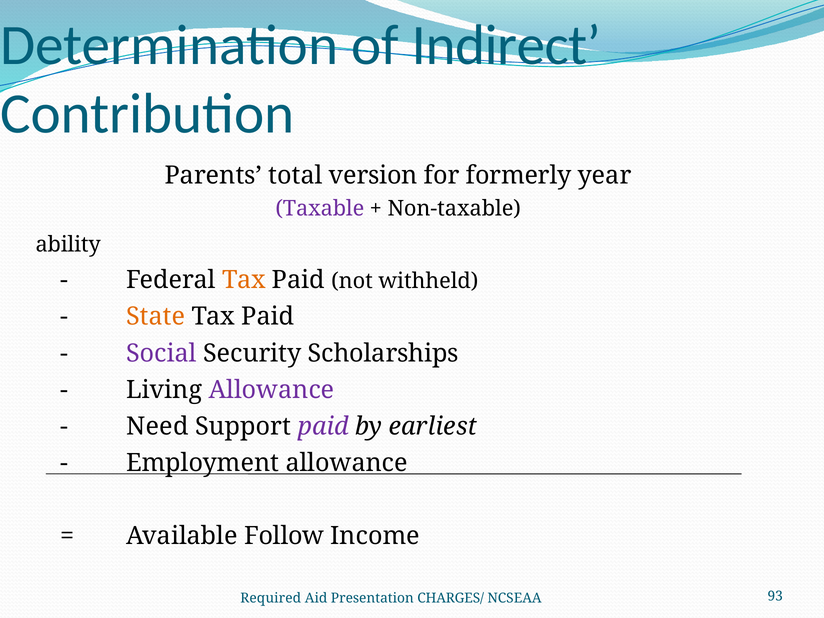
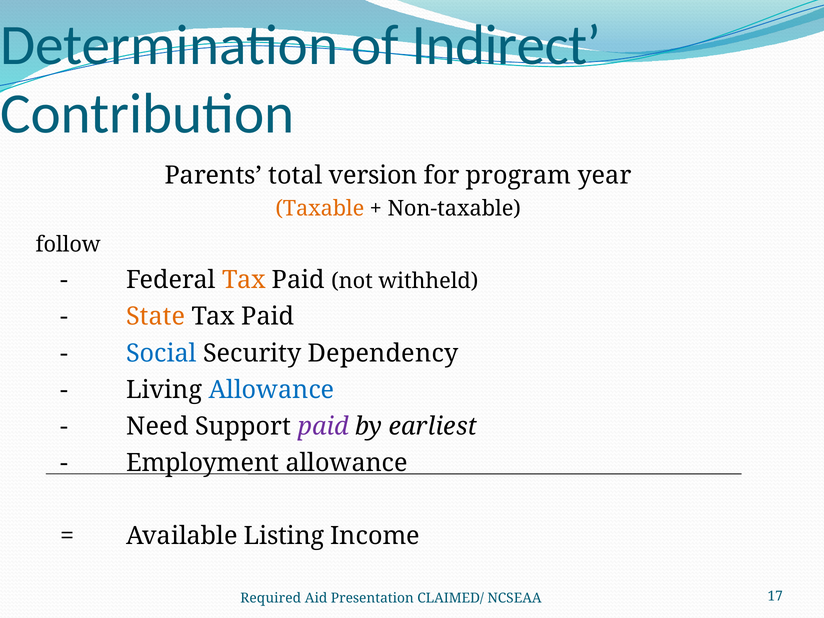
formerly: formerly -> program
Taxable colour: purple -> orange
ability: ability -> follow
Social colour: purple -> blue
Scholarships: Scholarships -> Dependency
Allowance at (272, 390) colour: purple -> blue
Follow: Follow -> Listing
CHARGES/: CHARGES/ -> CLAIMED/
93: 93 -> 17
